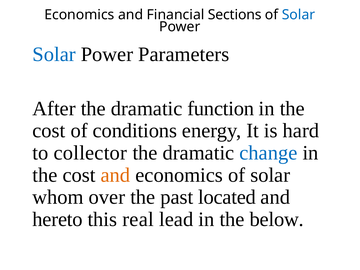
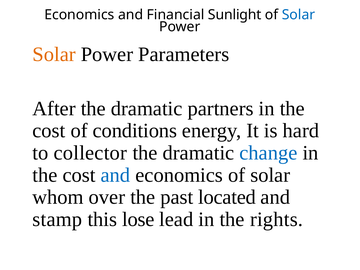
Sections: Sections -> Sunlight
Solar at (54, 54) colour: blue -> orange
function: function -> partners
and at (115, 175) colour: orange -> blue
hereto: hereto -> stamp
real: real -> lose
below: below -> rights
